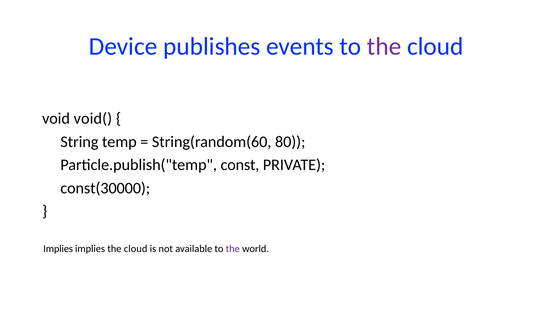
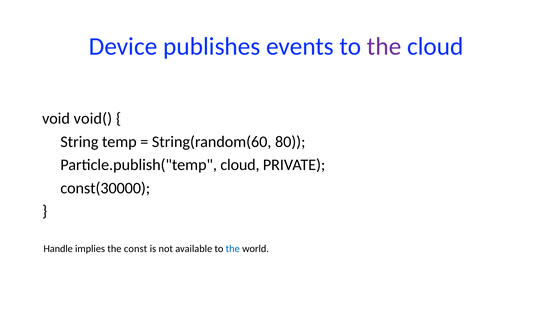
Particle.publish("temp const: const -> cloud
Implies at (58, 249): Implies -> Handle
implies the cloud: cloud -> const
the at (233, 249) colour: purple -> blue
